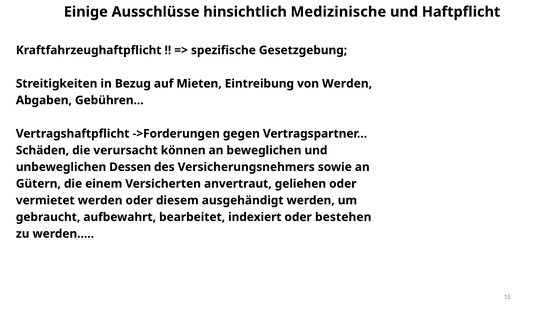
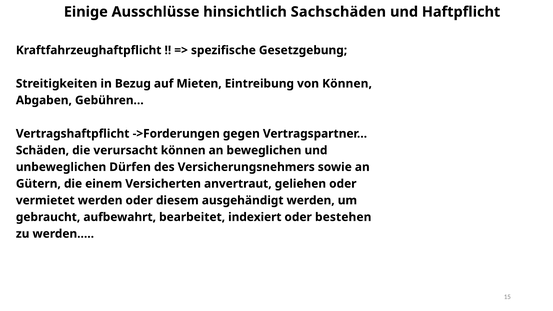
Medizinische: Medizinische -> Sachschäden
von Werden: Werden -> Können
Dessen: Dessen -> Dürfen
